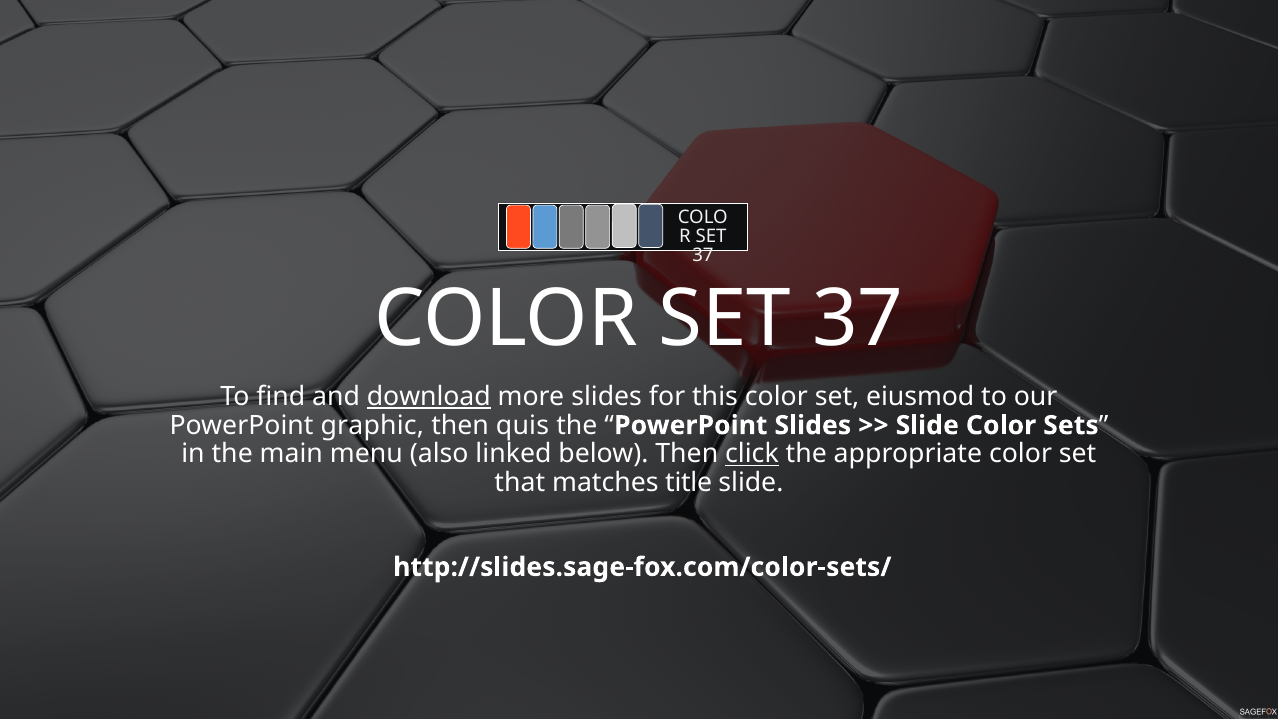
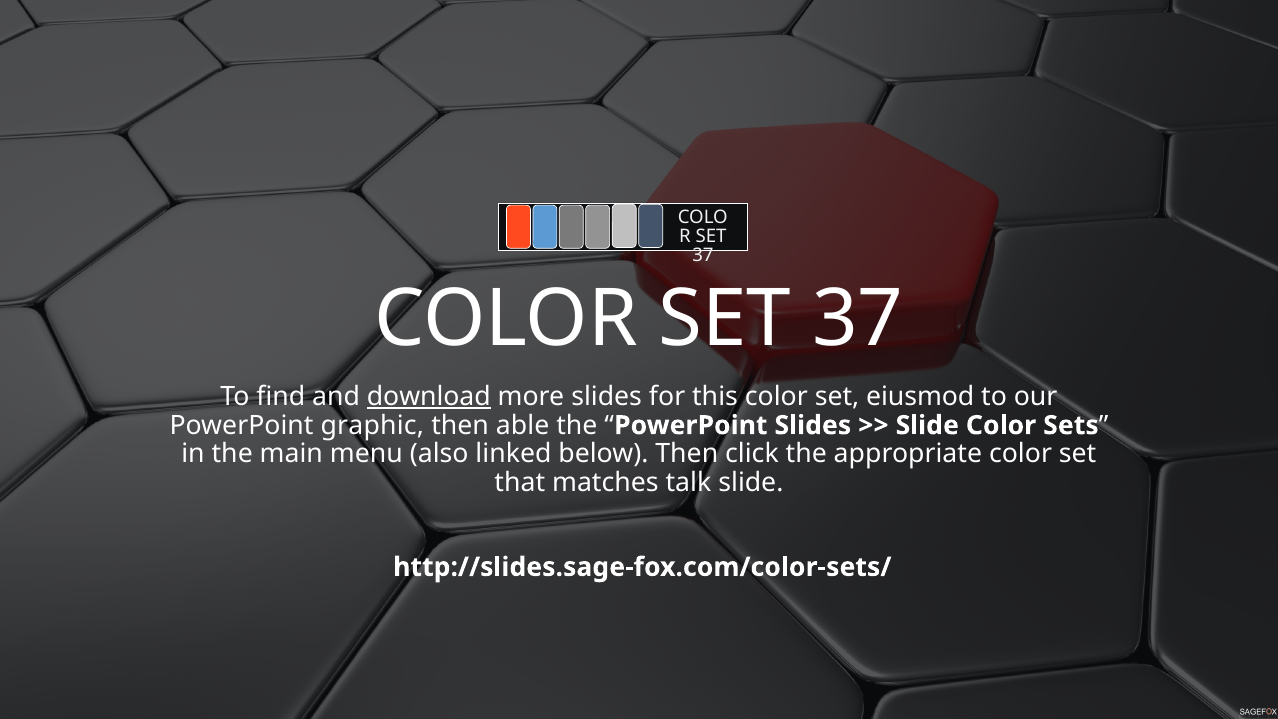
quis: quis -> able
click underline: present -> none
title: title -> talk
